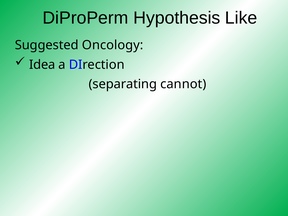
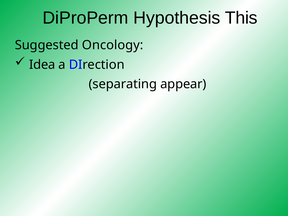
Like: Like -> This
cannot: cannot -> appear
